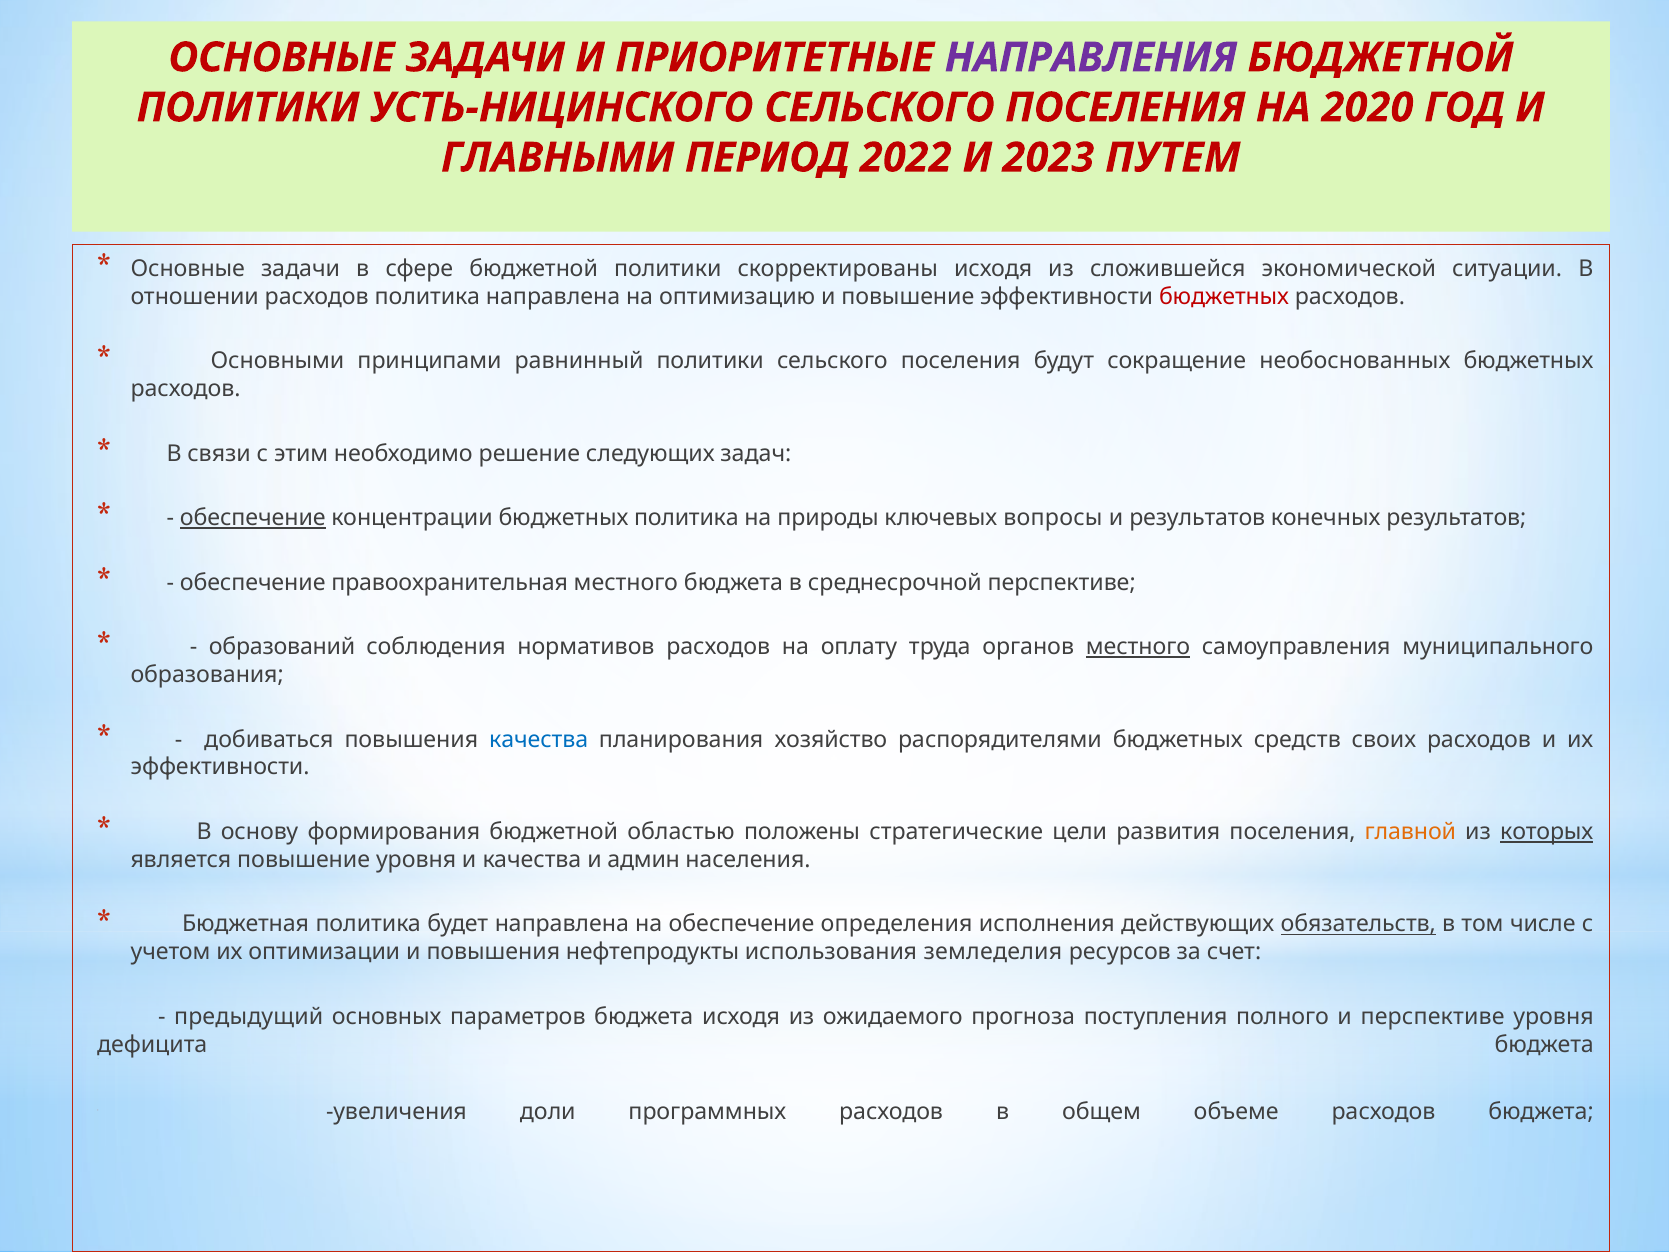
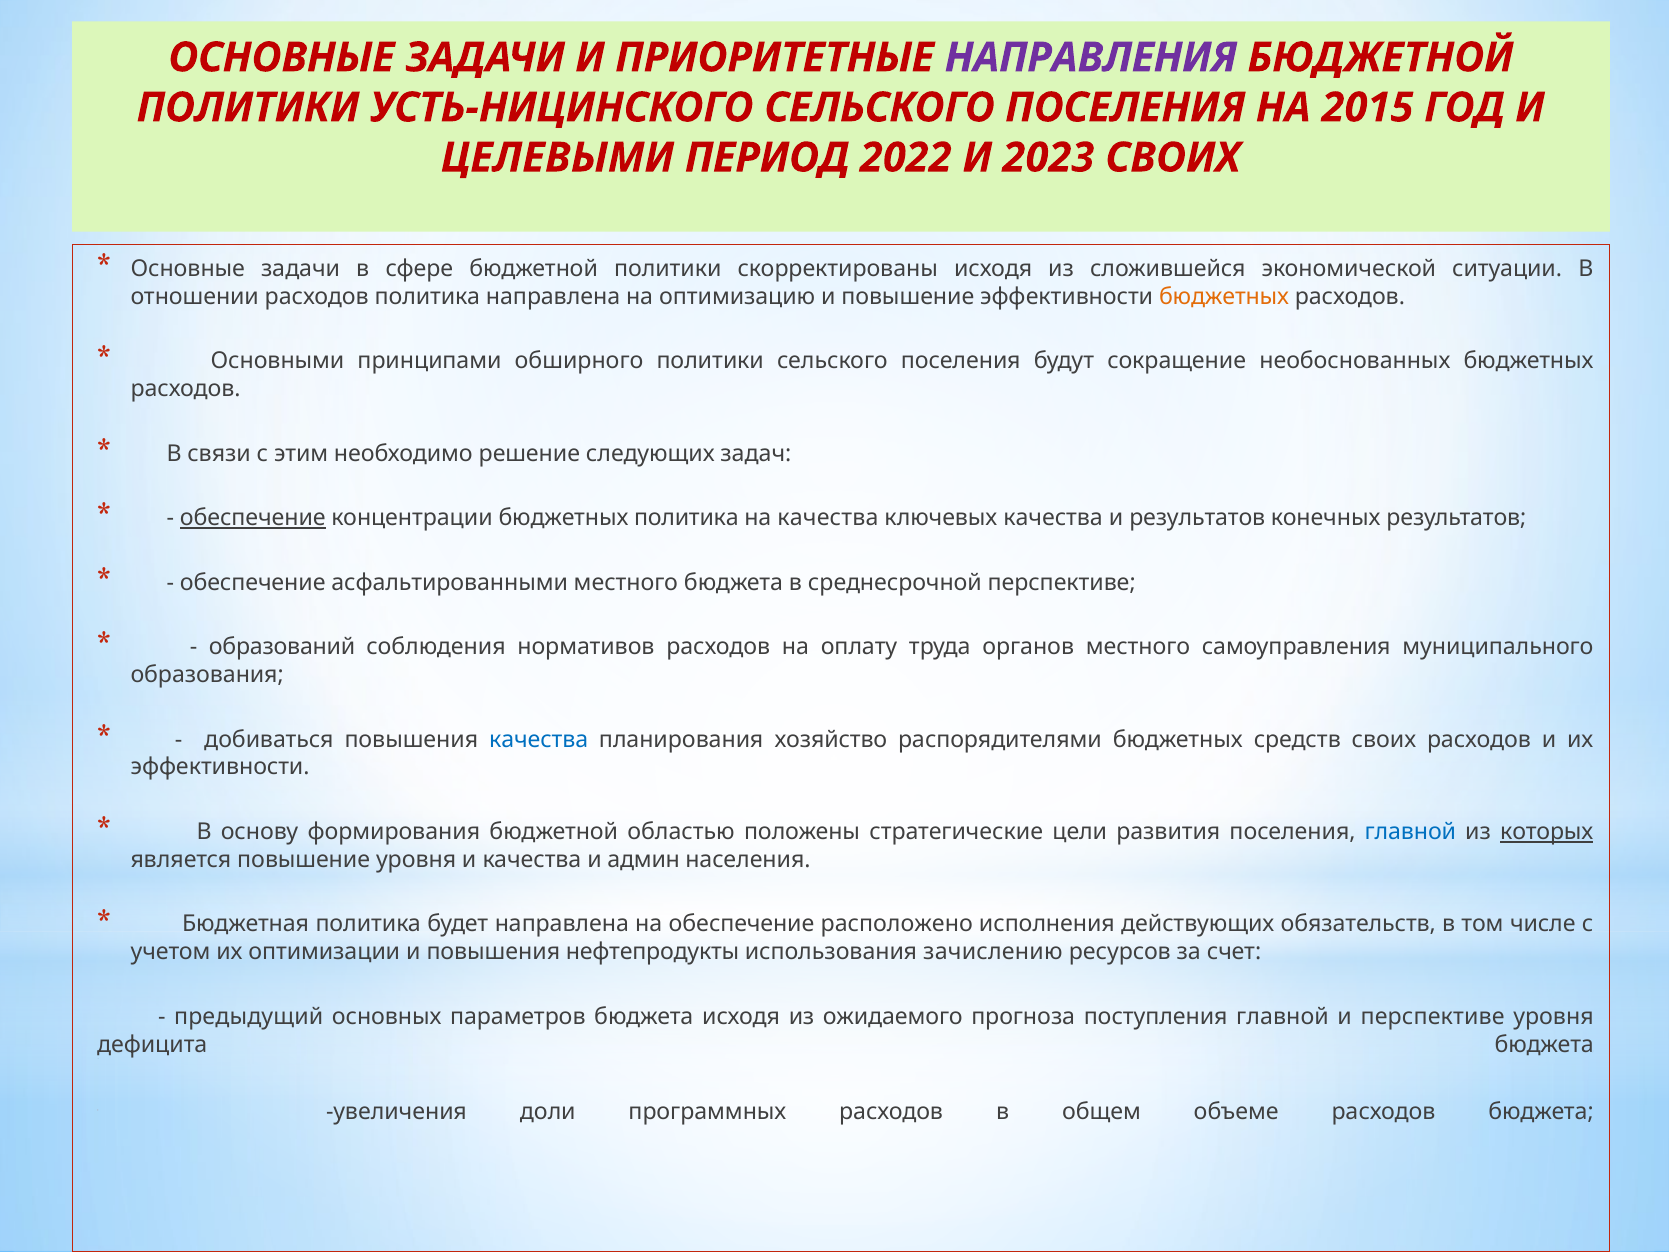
2020: 2020 -> 2015
ГЛАВНЫМИ: ГЛАВНЫМИ -> ЦЕЛЕВЫМИ
2023 ПУТЕМ: ПУТЕМ -> СВОИХ
бюджетных at (1224, 296) colour: red -> orange
равнинный: равнинный -> обширного
на природы: природы -> качества
ключевых вопросы: вопросы -> качества
правоохранительная: правоохранительная -> асфальтированными
местного at (1138, 647) underline: present -> none
главной at (1410, 832) colour: orange -> blue
определения: определения -> расположено
обязательств underline: present -> none
земледелия: земледелия -> зачислению
поступления полного: полного -> главной
